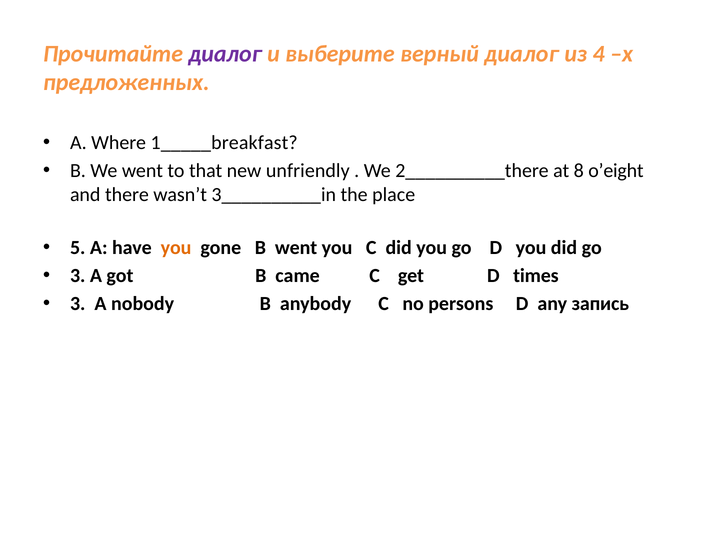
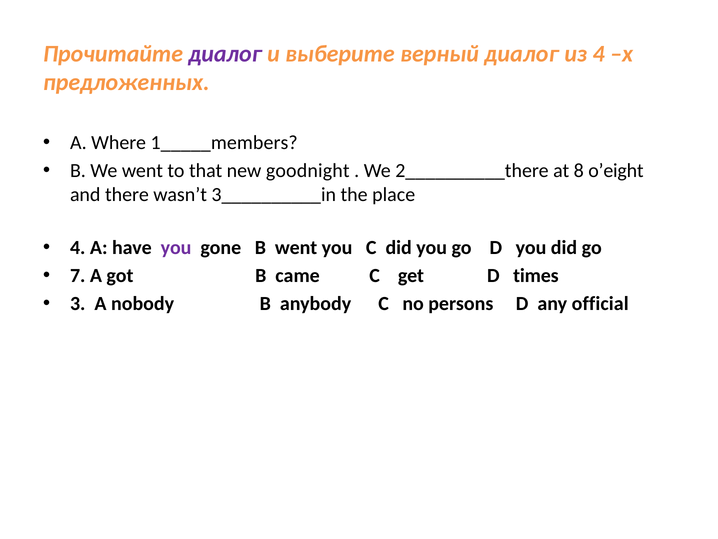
1_____breakfast: 1_____breakfast -> 1_____members
unfriendly: unfriendly -> goodnight
5 at (78, 248): 5 -> 4
you at (176, 248) colour: orange -> purple
3 at (78, 276): 3 -> 7
запись: запись -> official
